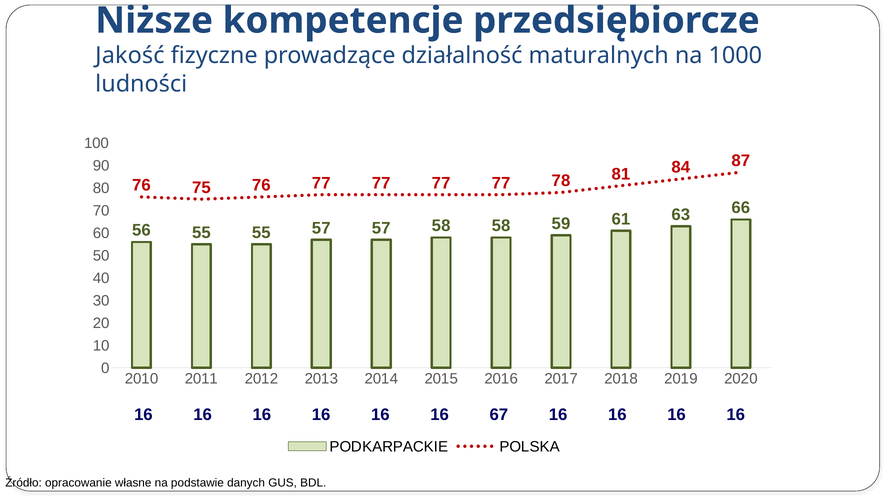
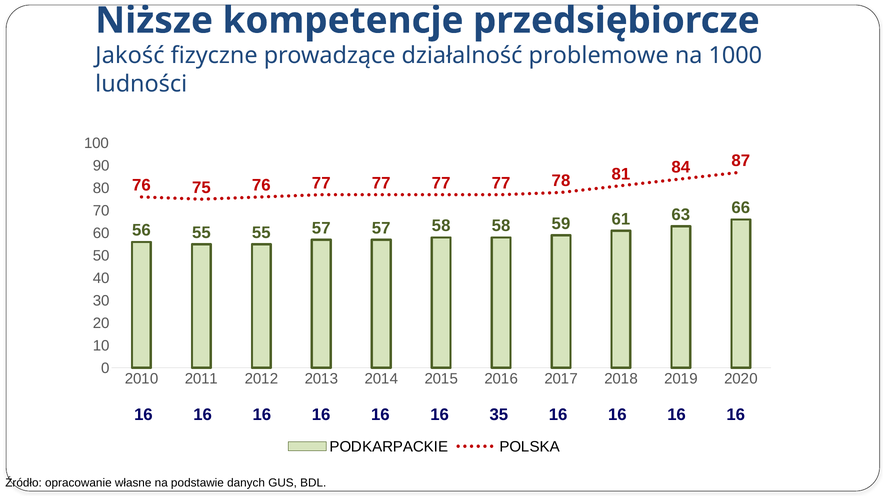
maturalnych: maturalnych -> problemowe
67: 67 -> 35
